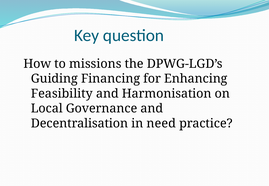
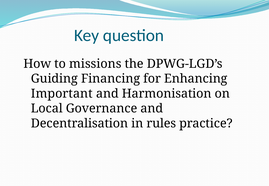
Feasibility: Feasibility -> Important
need: need -> rules
